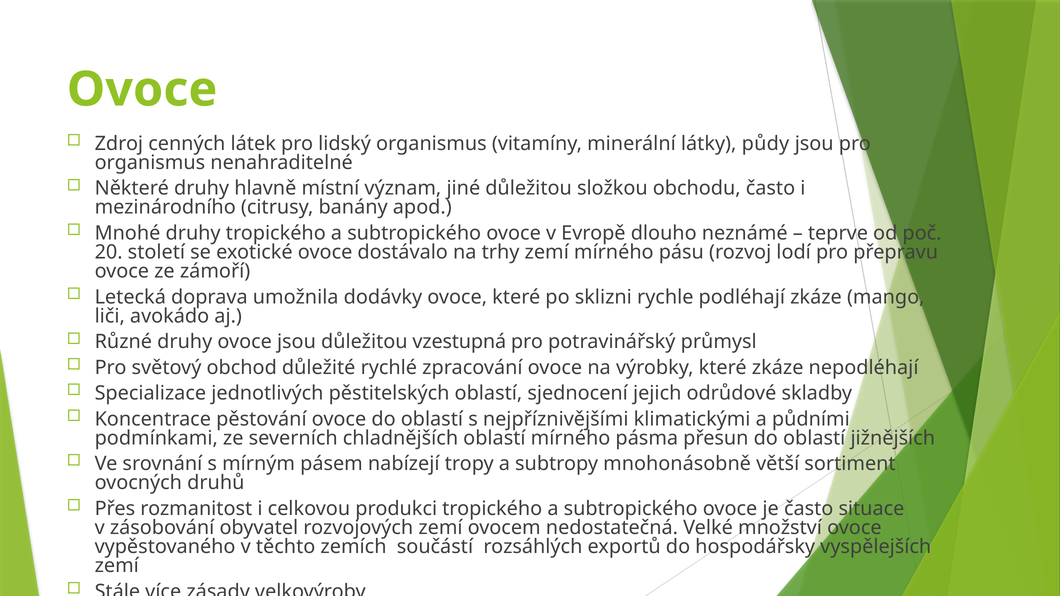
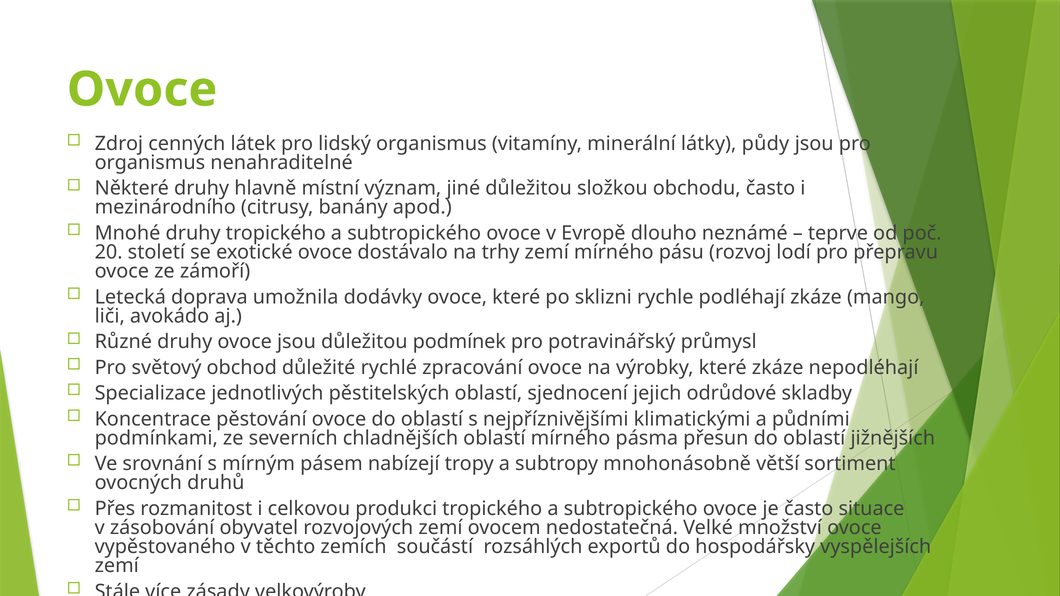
vzestupná: vzestupná -> podmínek
